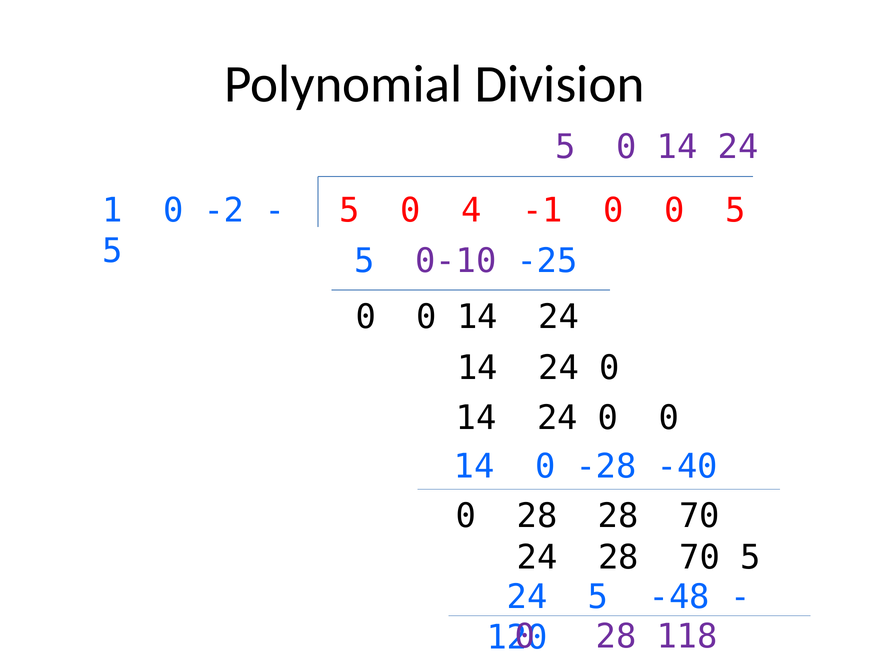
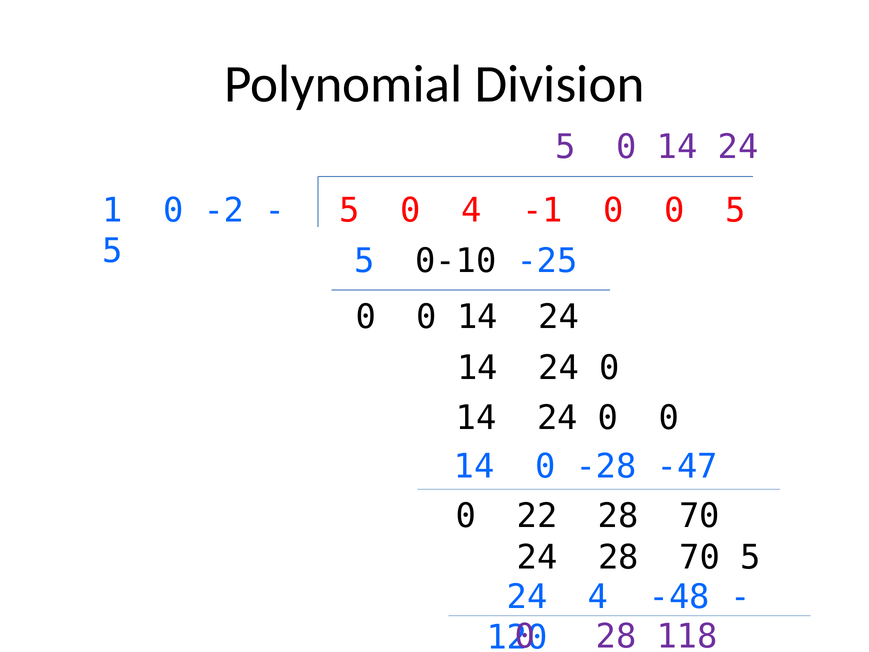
0-10 colour: purple -> black
-40: -40 -> -47
28 at (537, 516): 28 -> 22
5 at (598, 597): 5 -> 4
